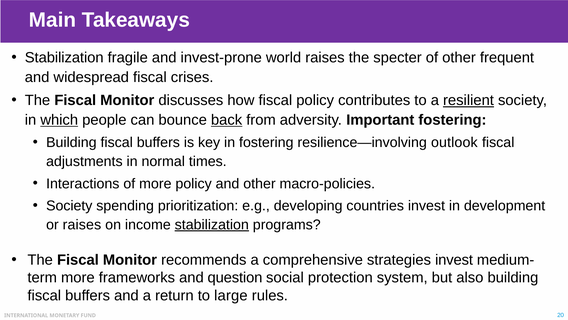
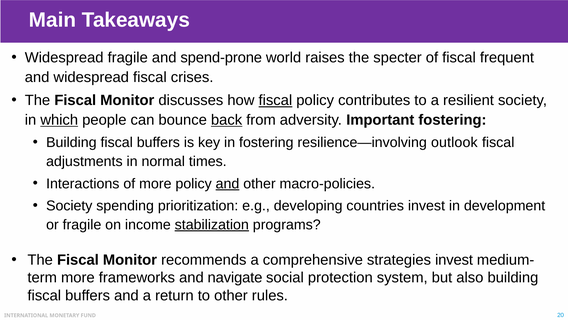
Stabilization at (64, 58): Stabilization -> Widespread
invest-prone: invest-prone -> spend-prone
of other: other -> fiscal
fiscal at (275, 100) underline: none -> present
resilient underline: present -> none
and at (228, 183) underline: none -> present
or raises: raises -> fragile
question: question -> navigate
to large: large -> other
